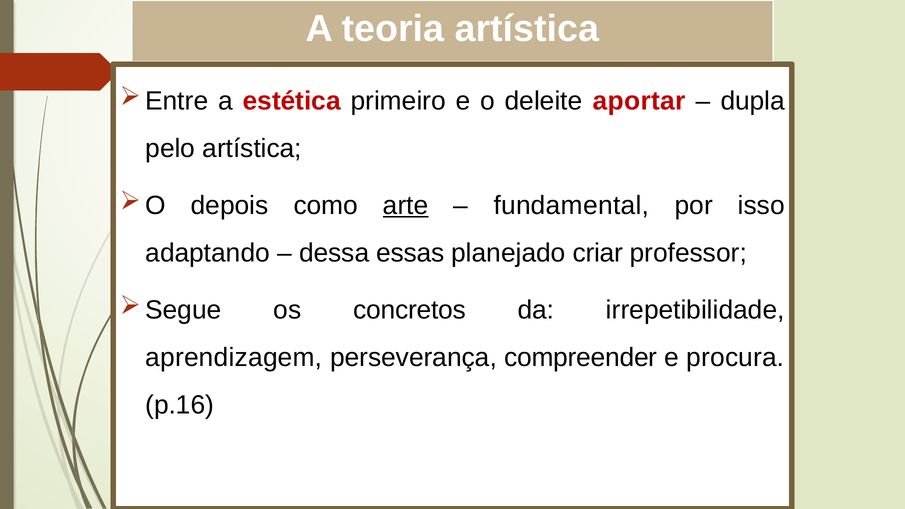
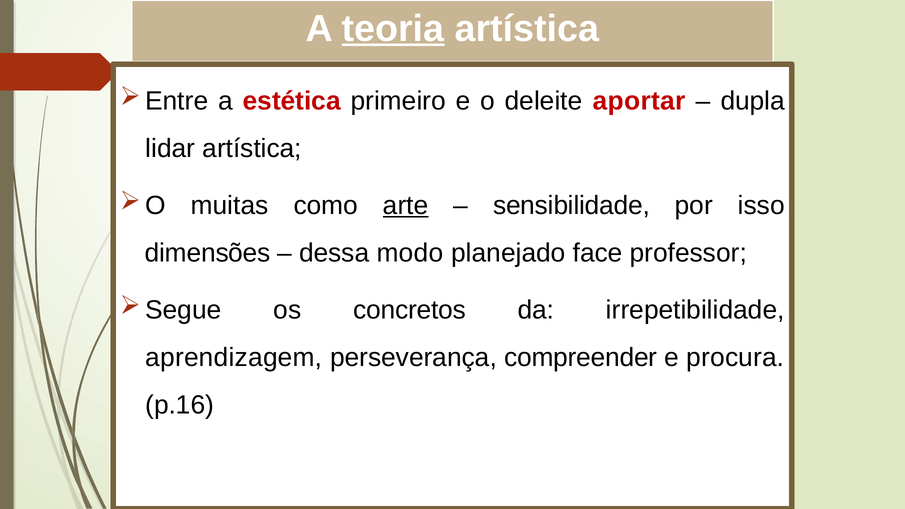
teoria underline: none -> present
pelo: pelo -> lidar
depois: depois -> muitas
fundamental: fundamental -> sensibilidade
adaptando: adaptando -> dimensões
essas: essas -> modo
criar: criar -> face
